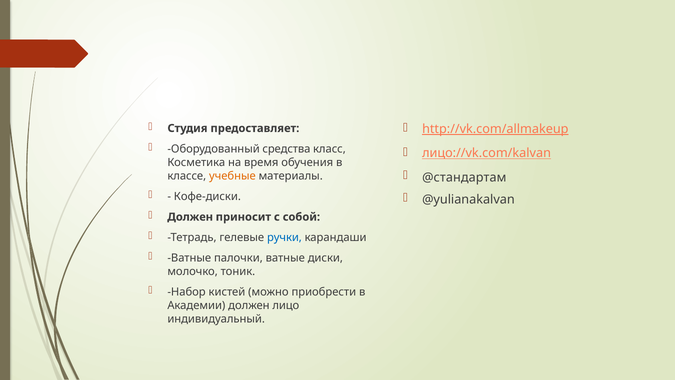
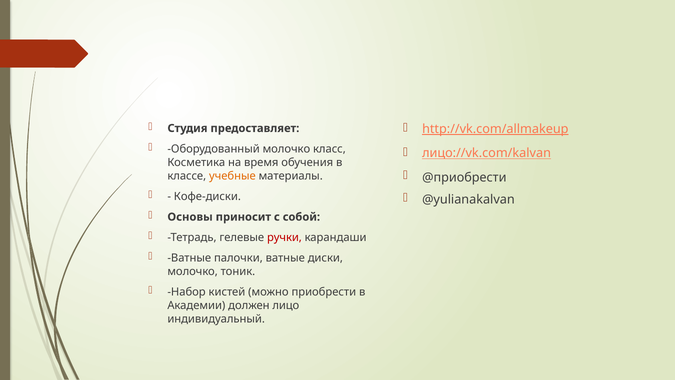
Оборудованный средства: средства -> молочко
@стандартам: @стандартам -> @приобрести
Должен at (190, 217): Должен -> Основы
ручки colour: blue -> red
